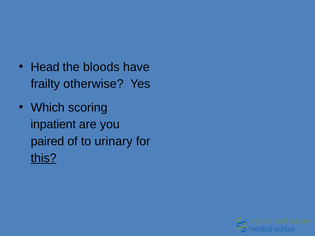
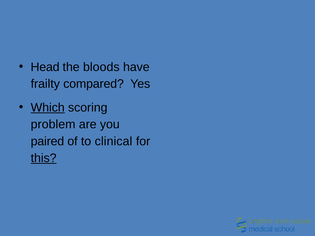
otherwise: otherwise -> compared
Which underline: none -> present
inpatient: inpatient -> problem
urinary: urinary -> clinical
